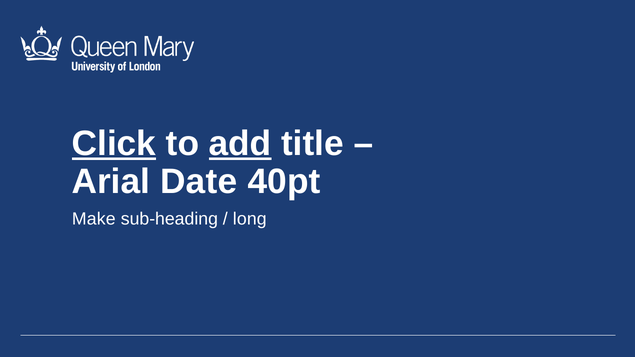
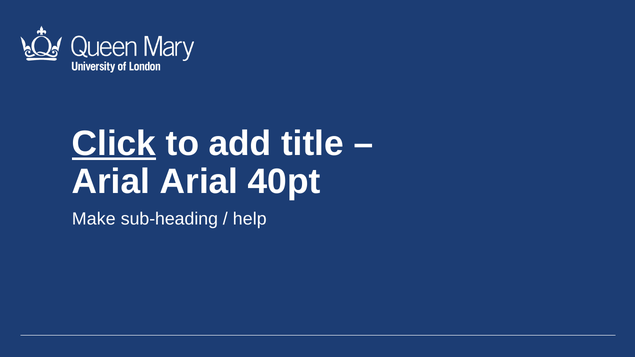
add underline: present -> none
Arial Date: Date -> Arial
long: long -> help
